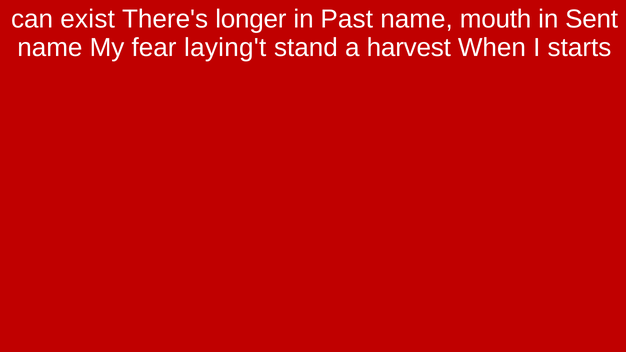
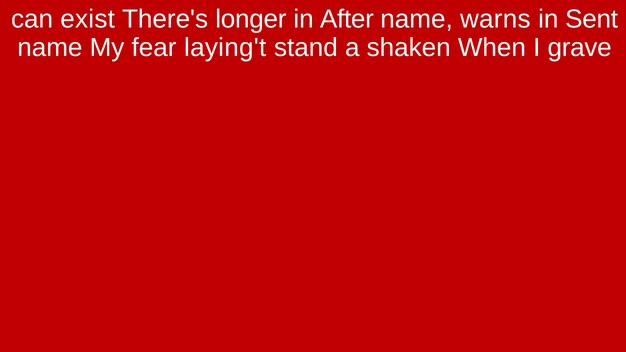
Past: Past -> After
mouth: mouth -> warns
harvest: harvest -> shaken
starts: starts -> grave
